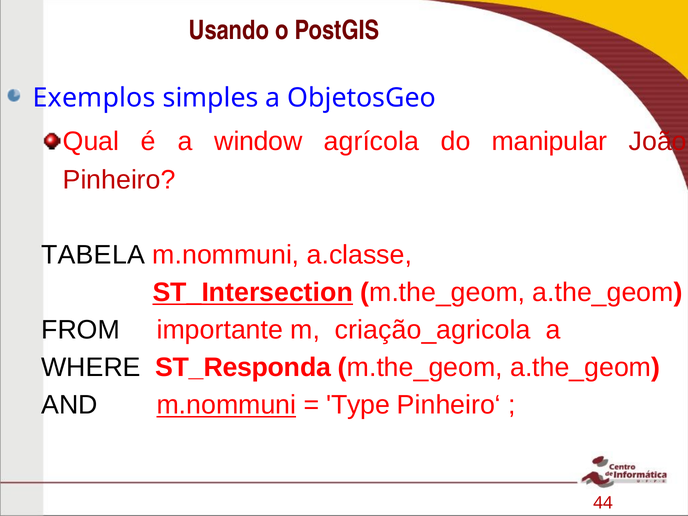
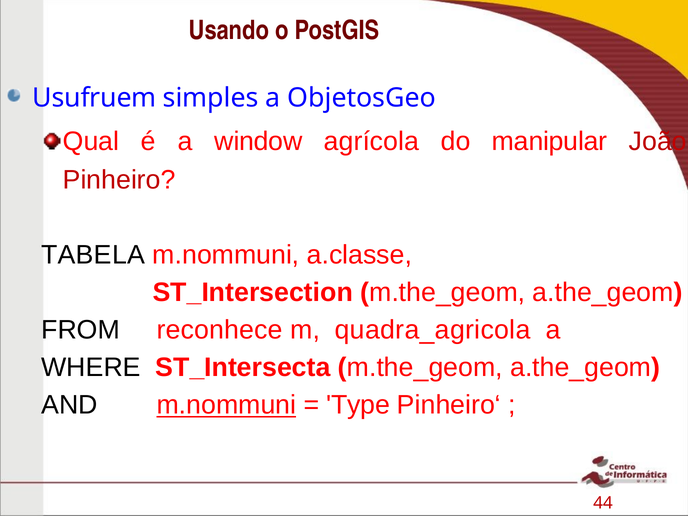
Exemplos: Exemplos -> Usufruem
ST_Intersection underline: present -> none
importante: importante -> reconhece
criação_agricola: criação_agricola -> quadra_agricola
ST_Responda: ST_Responda -> ST_Intersecta
